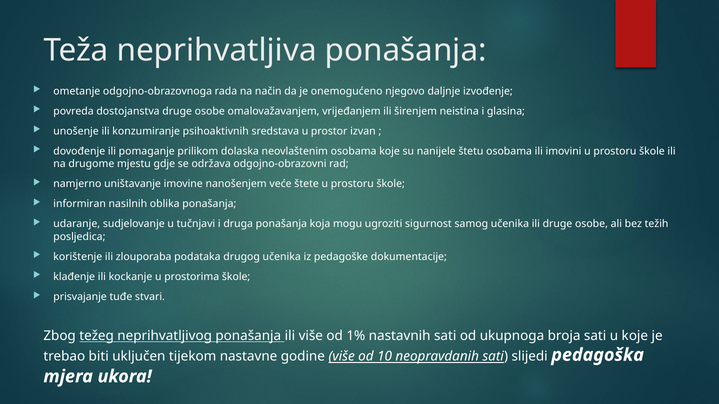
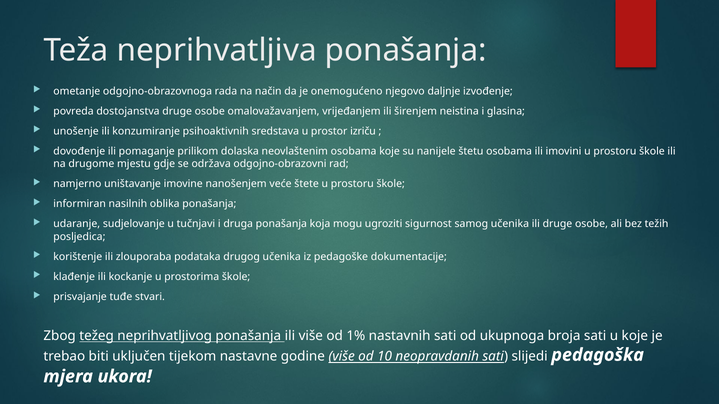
izvan: izvan -> izriču
